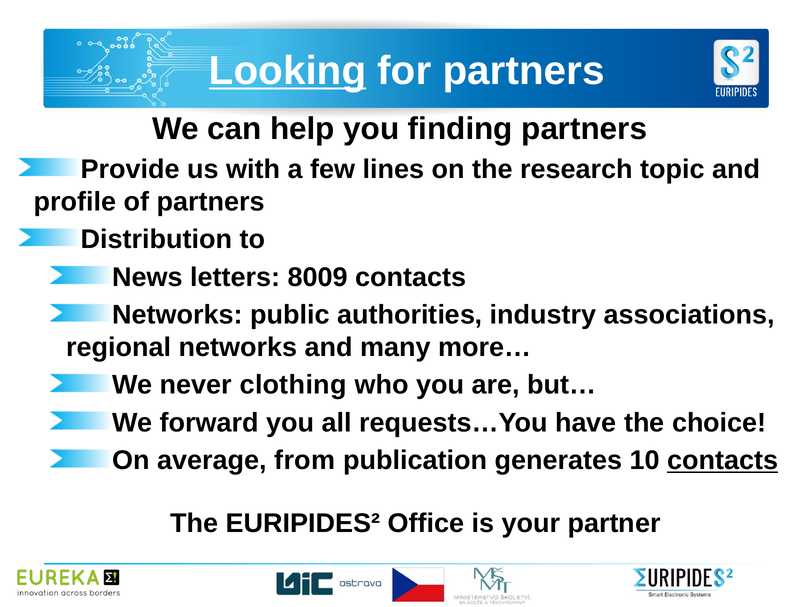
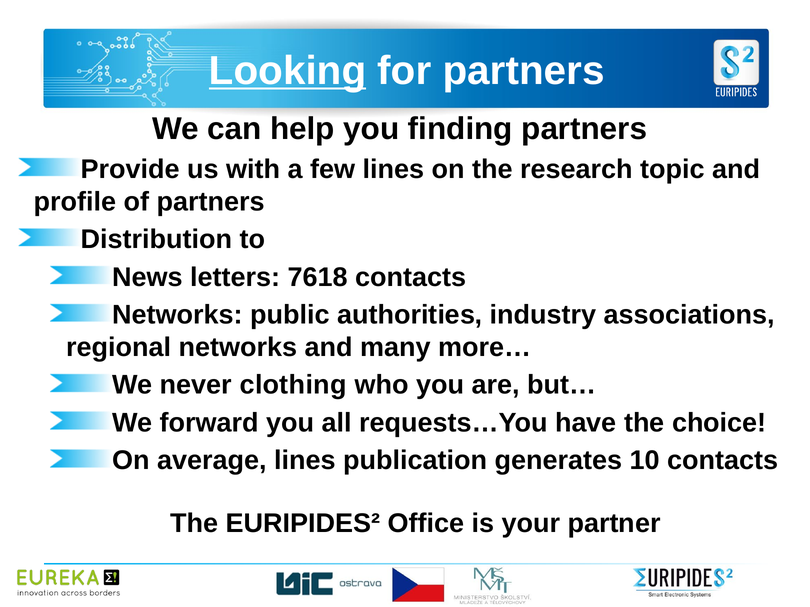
8009: 8009 -> 7618
average from: from -> lines
contacts at (723, 461) underline: present -> none
